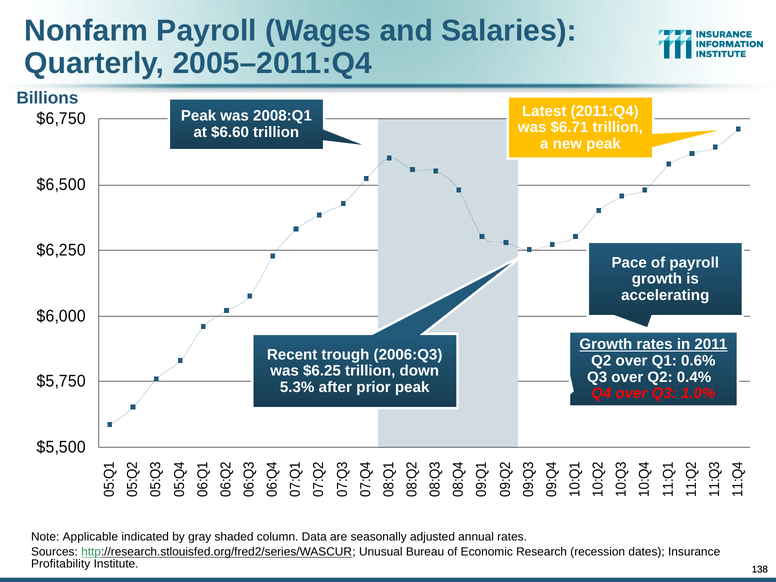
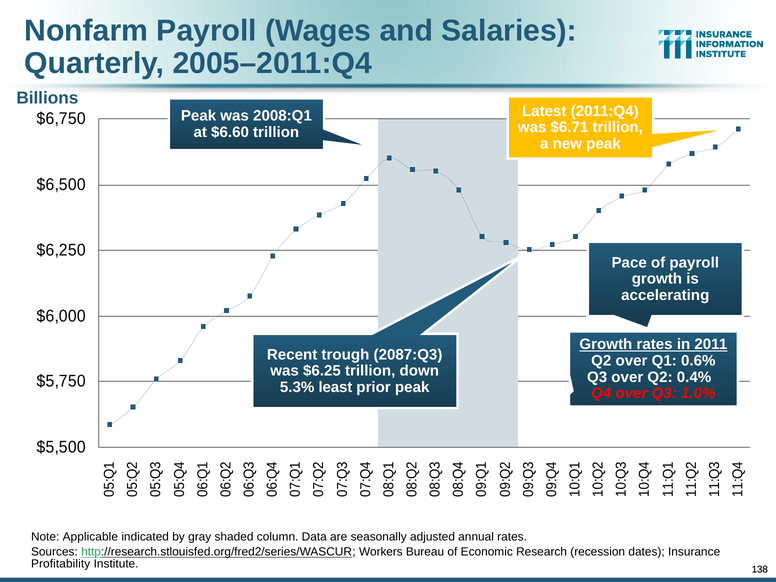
2006:Q3: 2006:Q3 -> 2087:Q3
after: after -> least
Unusual: Unusual -> Workers
